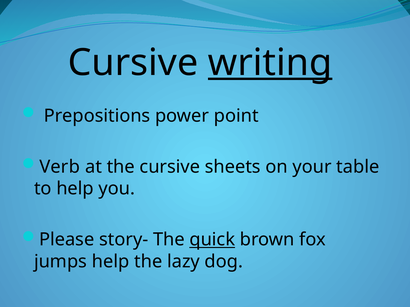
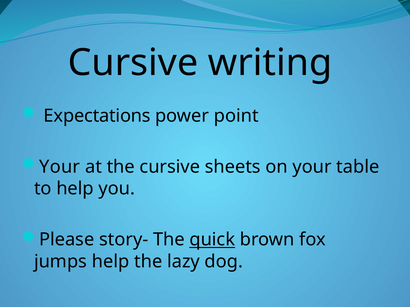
writing underline: present -> none
Prepositions: Prepositions -> Expectations
Verb at (60, 167): Verb -> Your
